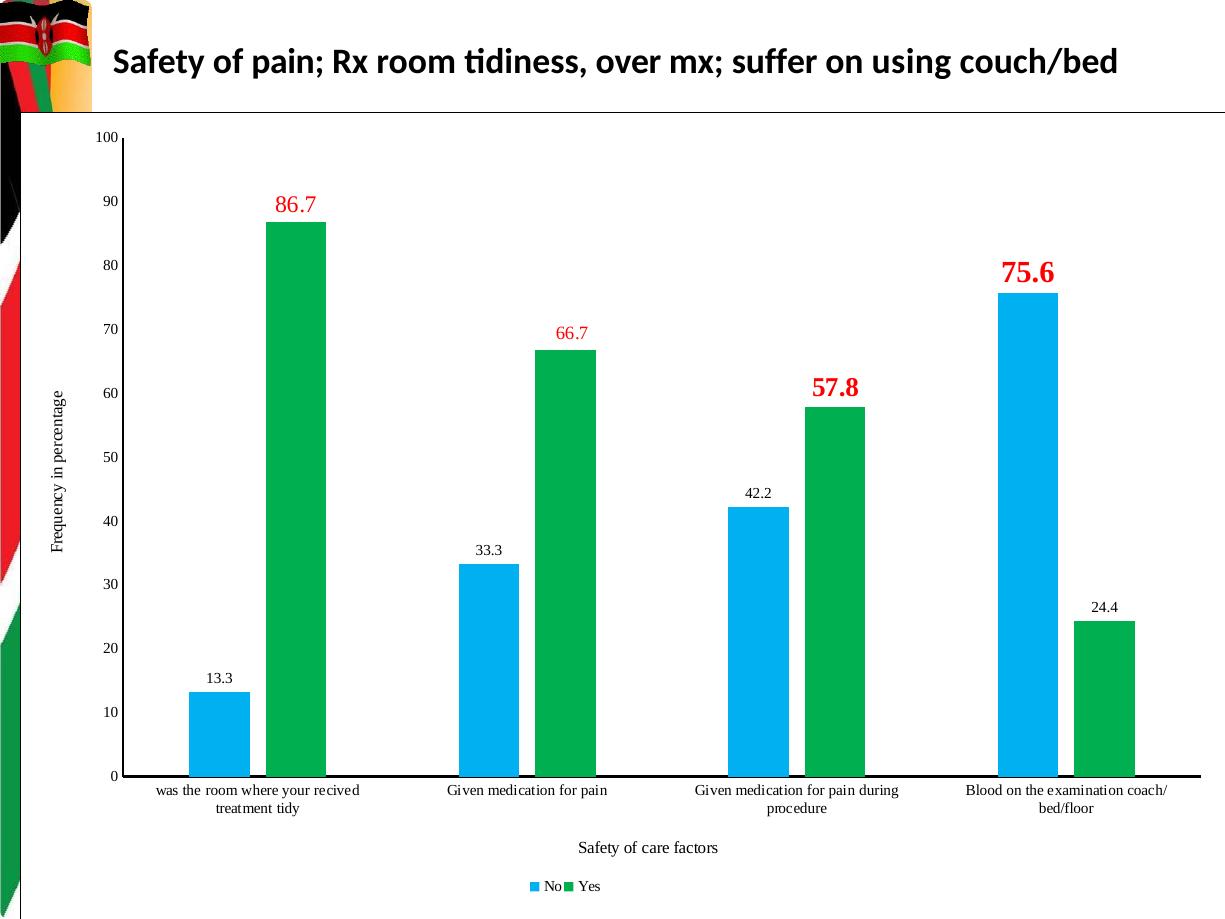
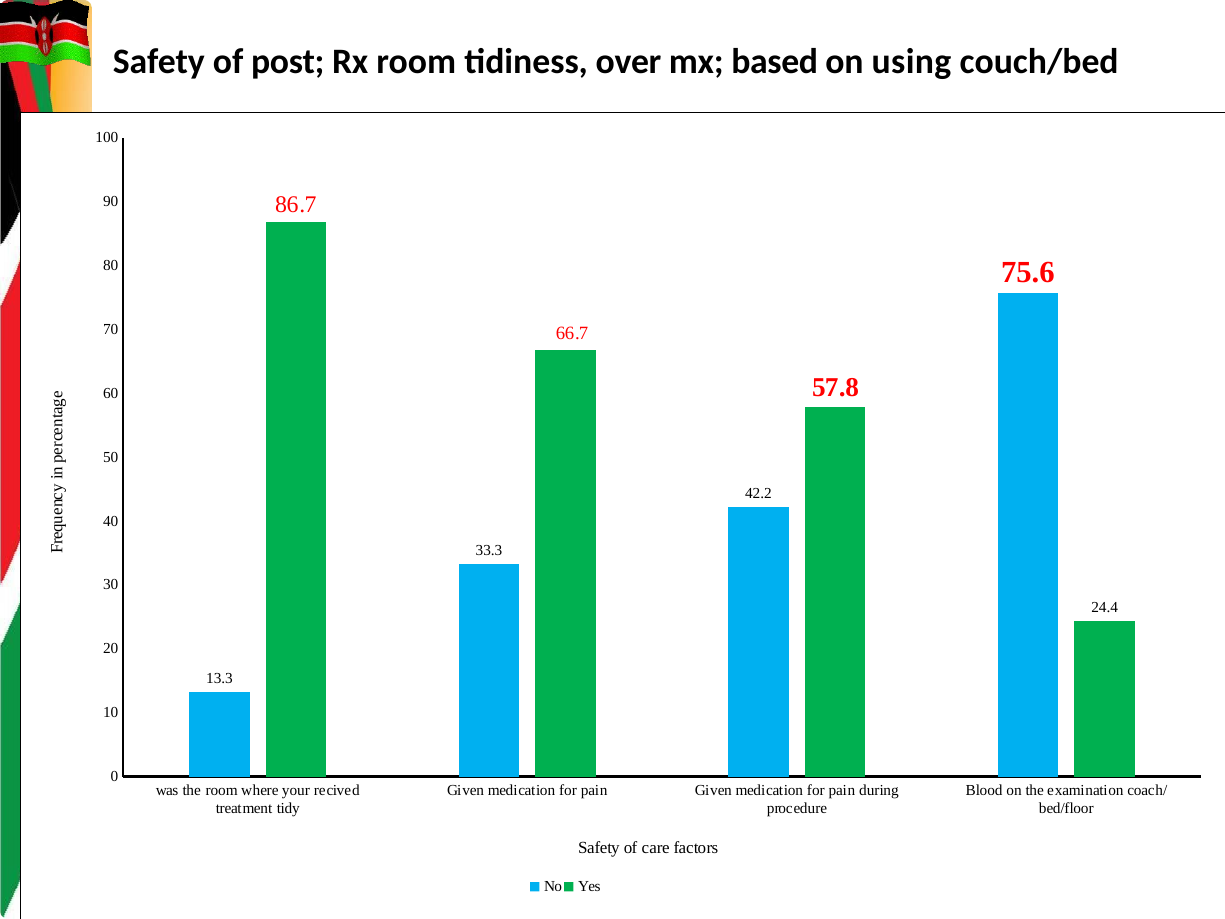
of pain: pain -> post
suffer: suffer -> based
